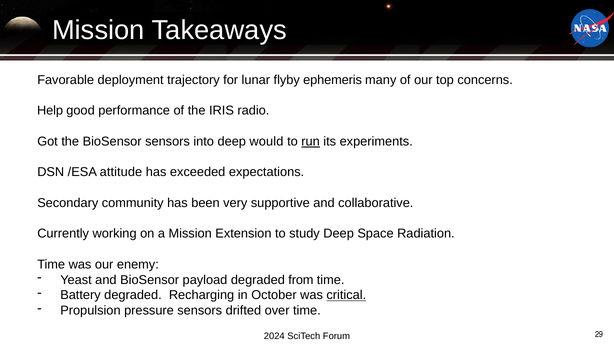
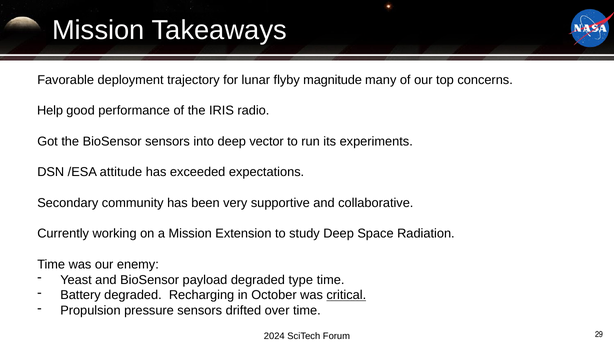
ephemeris: ephemeris -> magnitude
would: would -> vector
run underline: present -> none
from: from -> type
